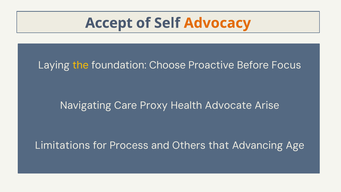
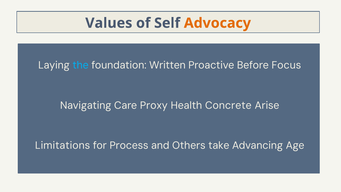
Accept: Accept -> Values
the colour: yellow -> light blue
Choose: Choose -> Written
Advocate: Advocate -> Concrete
that: that -> take
